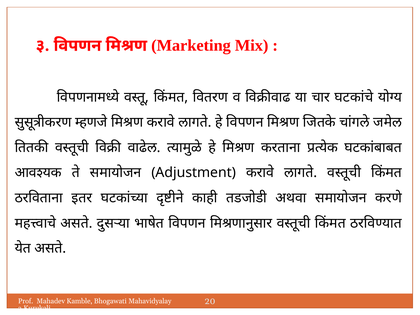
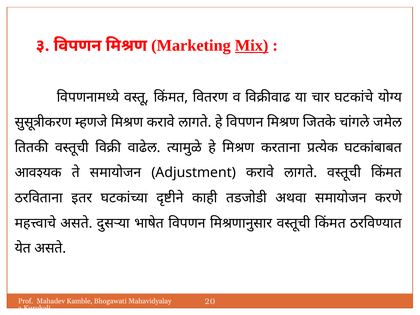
Mix underline: none -> present
